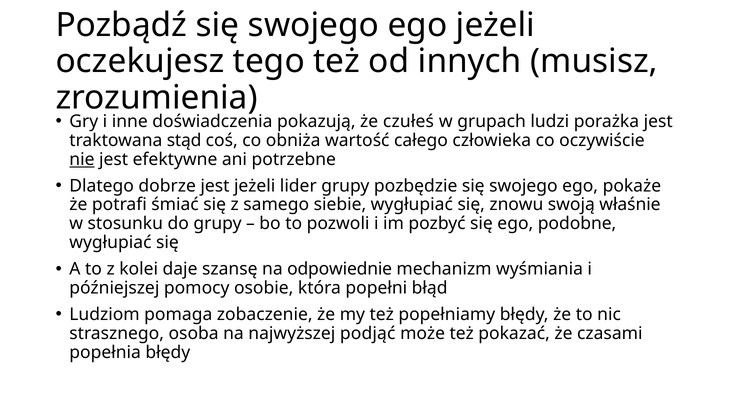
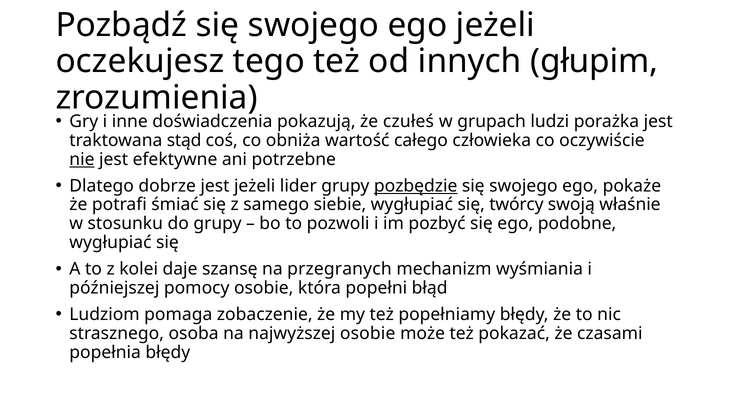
musisz: musisz -> głupim
pozbędzie underline: none -> present
znowu: znowu -> twórcy
odpowiednie: odpowiednie -> przegranych
najwyższej podjąć: podjąć -> osobie
